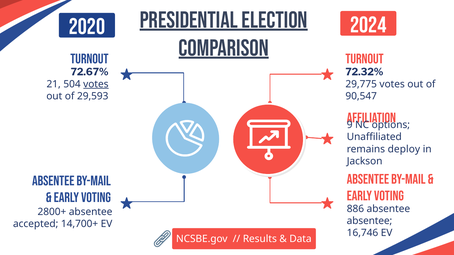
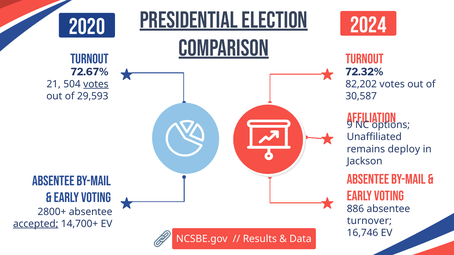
29,775: 29,775 -> 82,202
90,547: 90,547 -> 30,587
absentee at (369, 221): absentee -> turnover
accepted underline: none -> present
